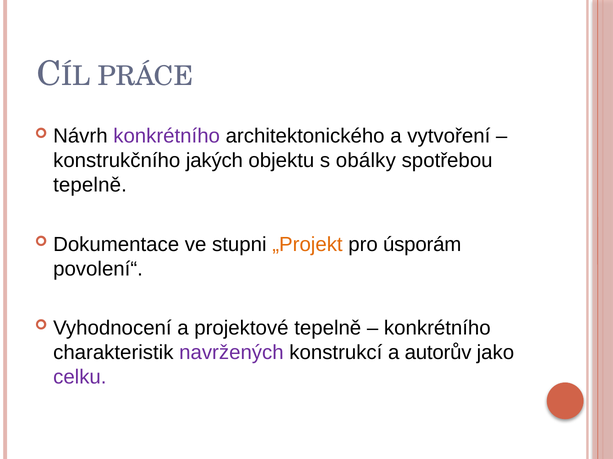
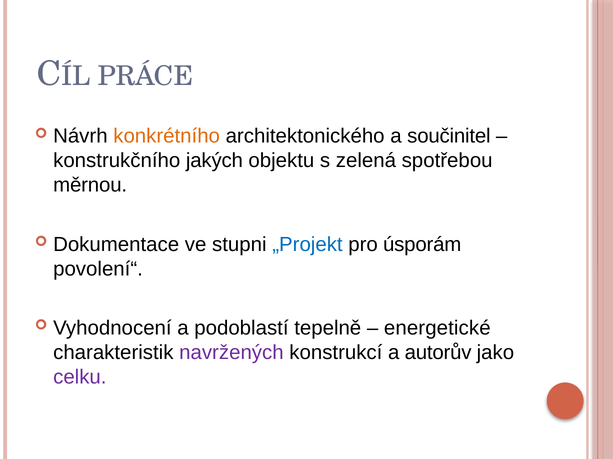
konkrétního at (167, 136) colour: purple -> orange
vytvoření: vytvoření -> součinitel
obálky: obálky -> zelená
tepelně at (90, 185): tepelně -> měrnou
„Projekt colour: orange -> blue
projektové: projektové -> podoblastí
konkrétního at (437, 329): konkrétního -> energetické
